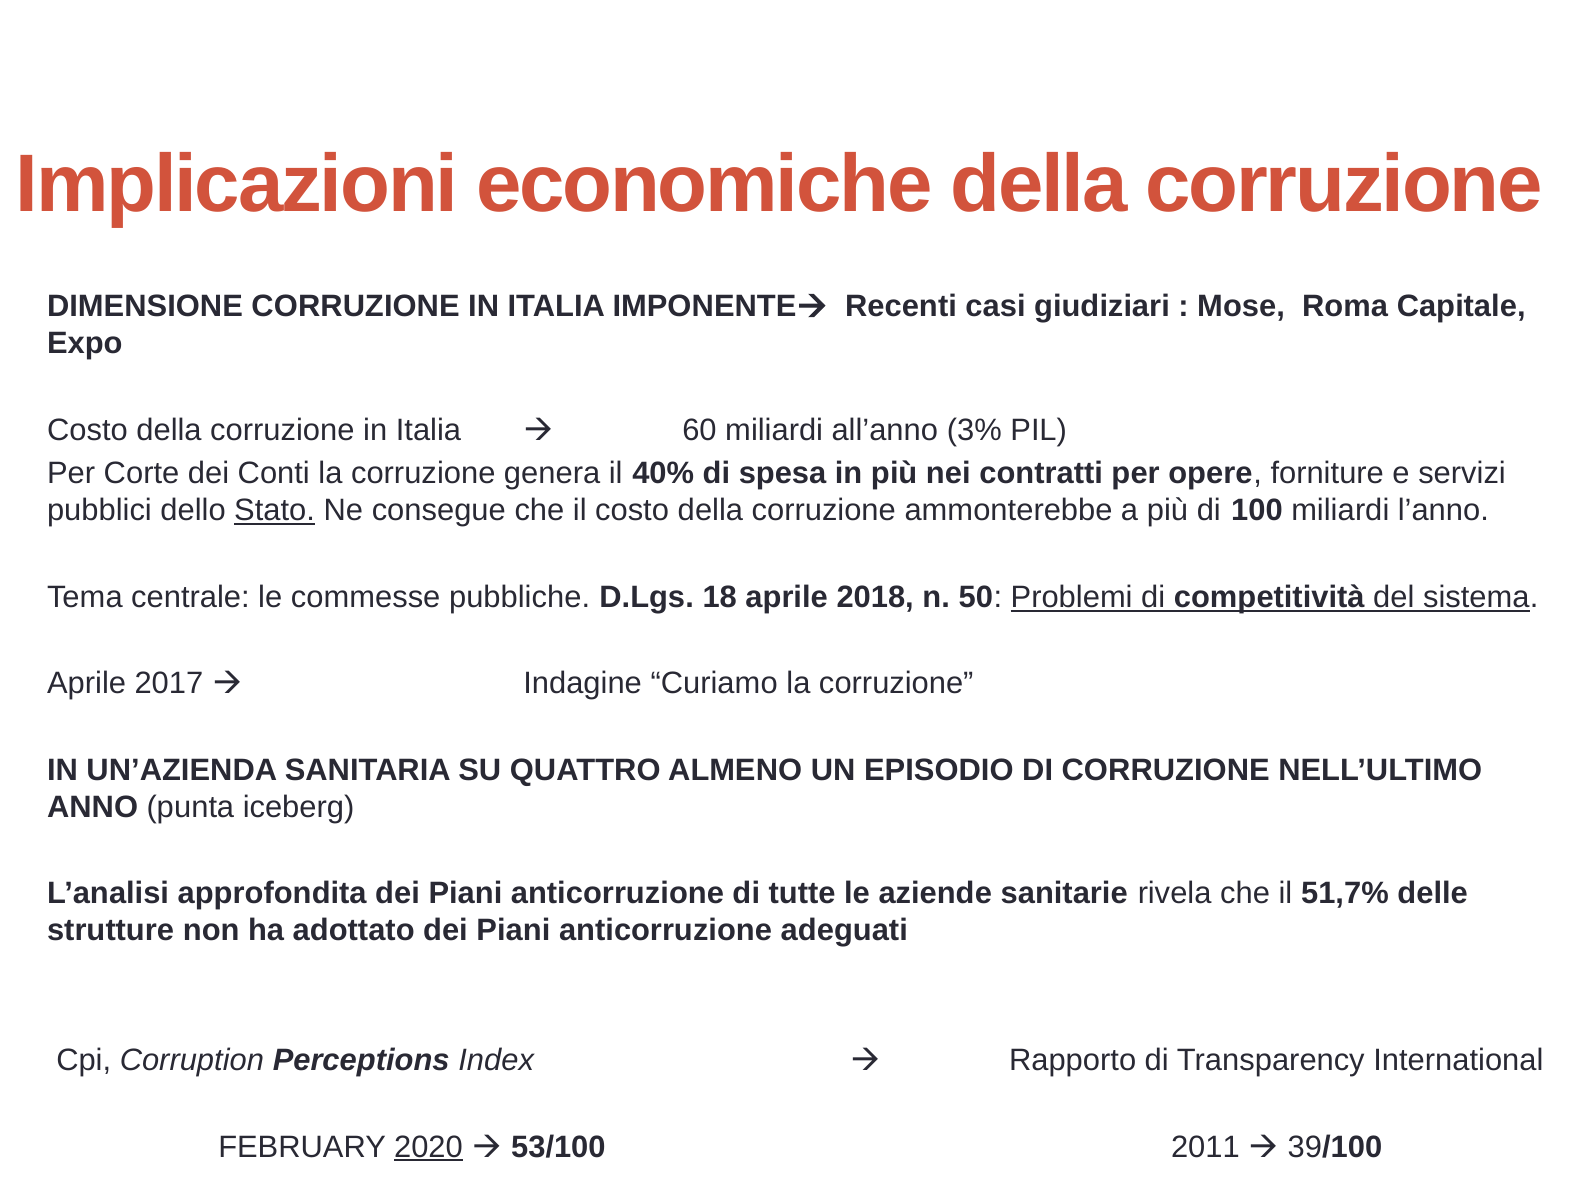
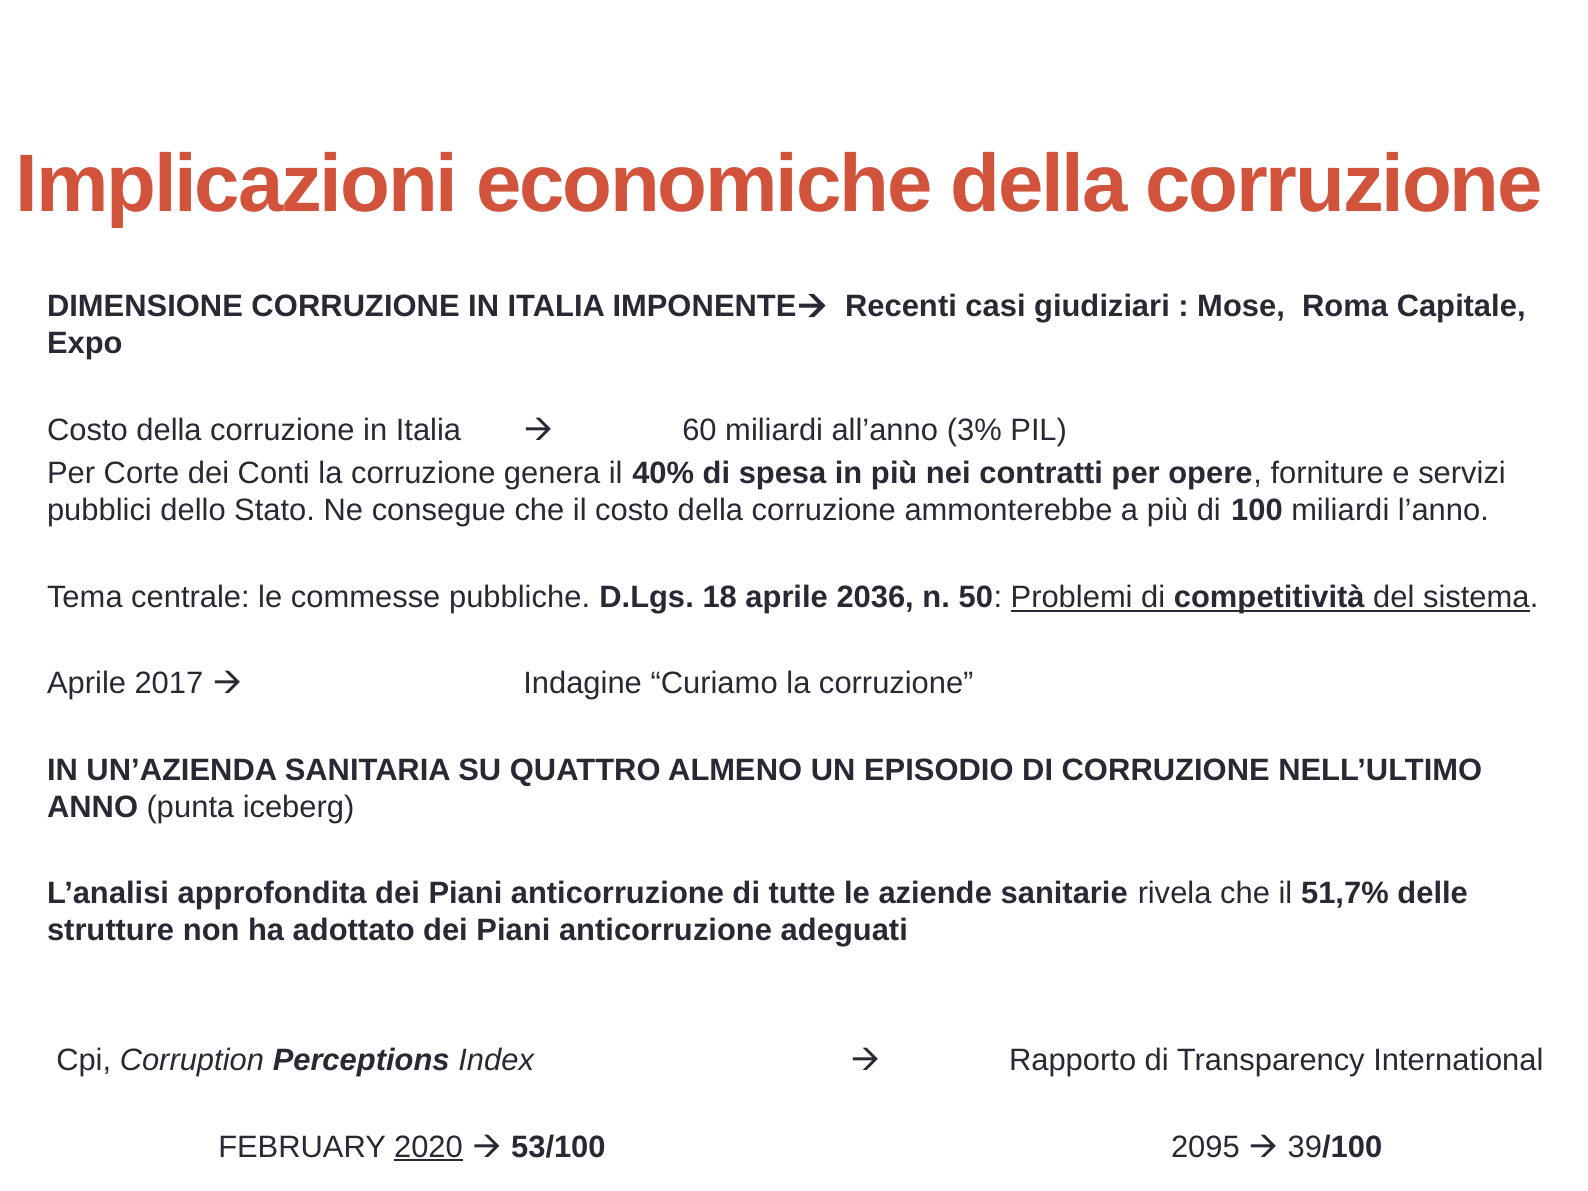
Stato underline: present -> none
2018: 2018 -> 2036
2011: 2011 -> 2095
